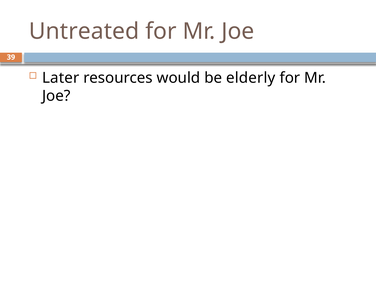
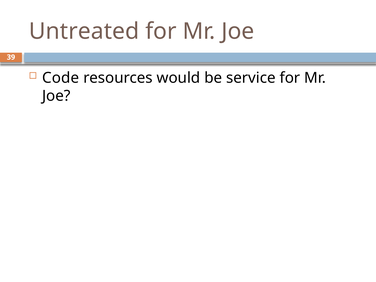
Later: Later -> Code
elderly: elderly -> service
